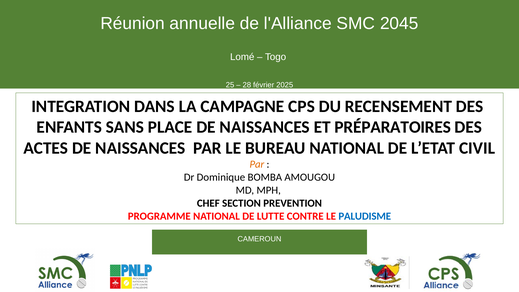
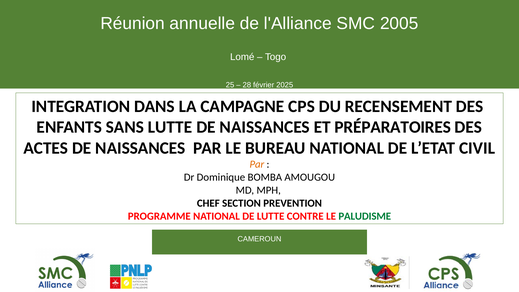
2045: 2045 -> 2005
SANS PLACE: PLACE -> LUTTE
PALUDISME colour: blue -> green
